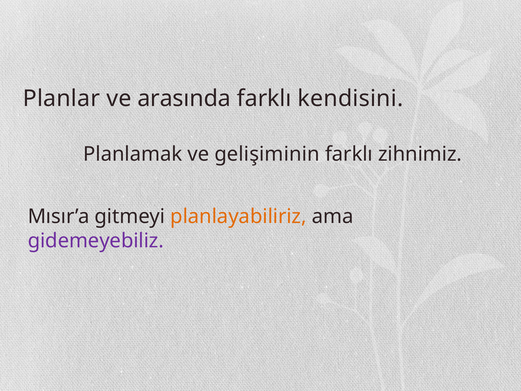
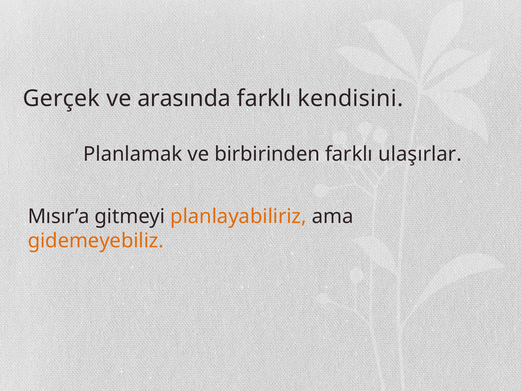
Planlar: Planlar -> Gerçek
gelişiminin: gelişiminin -> birbirinden
zihnimiz: zihnimiz -> ulaşırlar
gidemeyebiliz colour: purple -> orange
